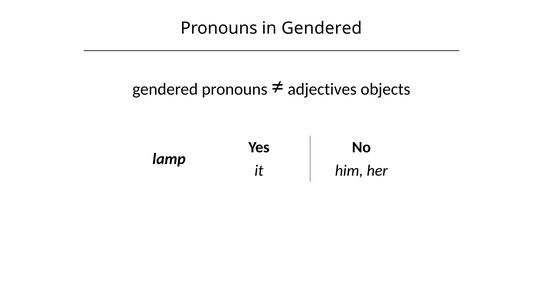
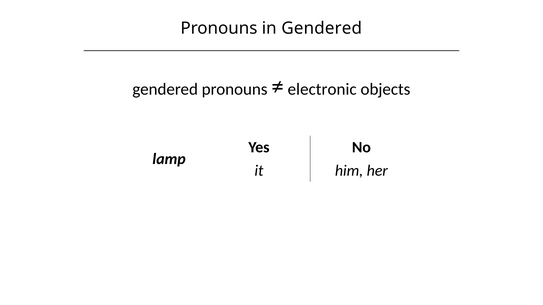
adjectives: adjectives -> electronic
